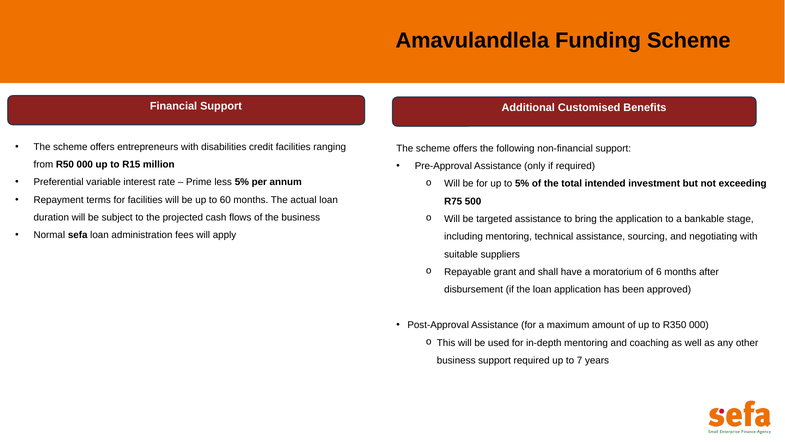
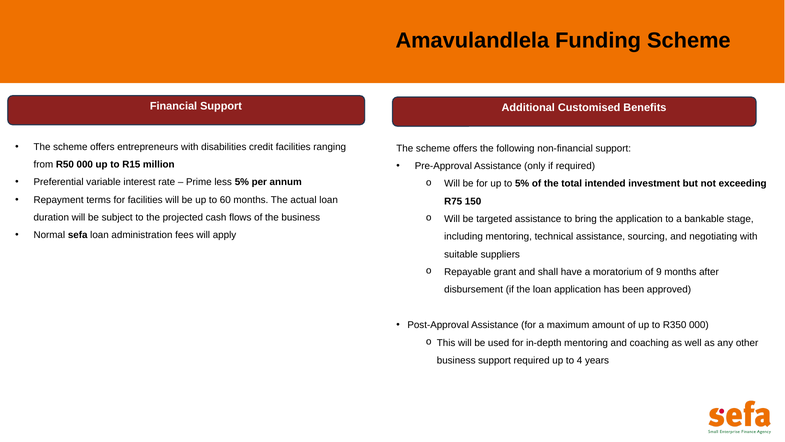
500: 500 -> 150
6: 6 -> 9
7: 7 -> 4
